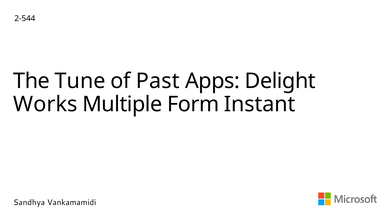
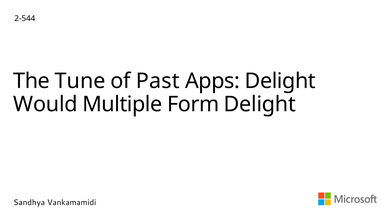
Works: Works -> Would
Form Instant: Instant -> Delight
